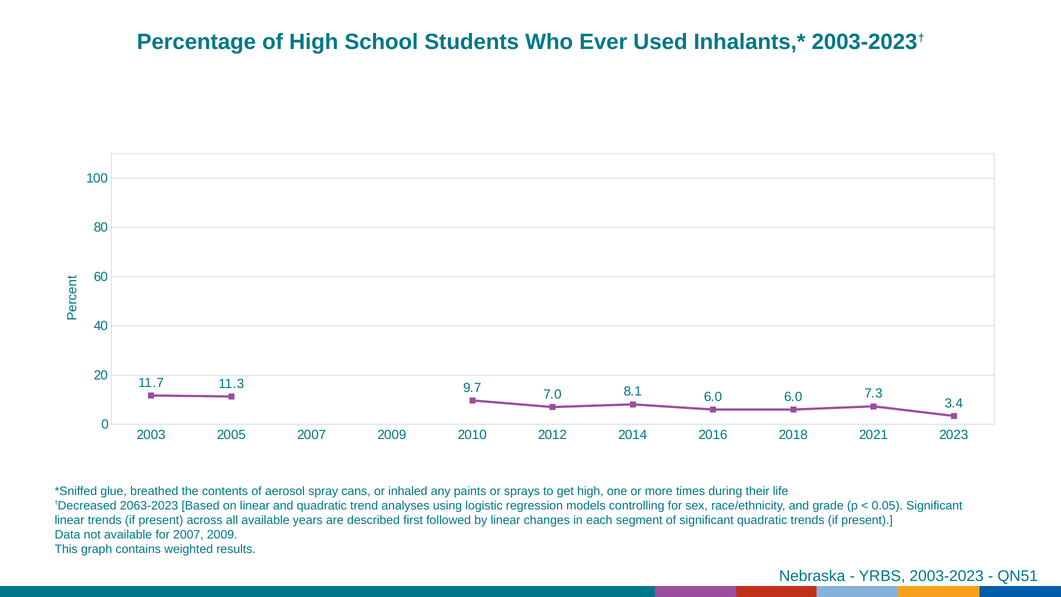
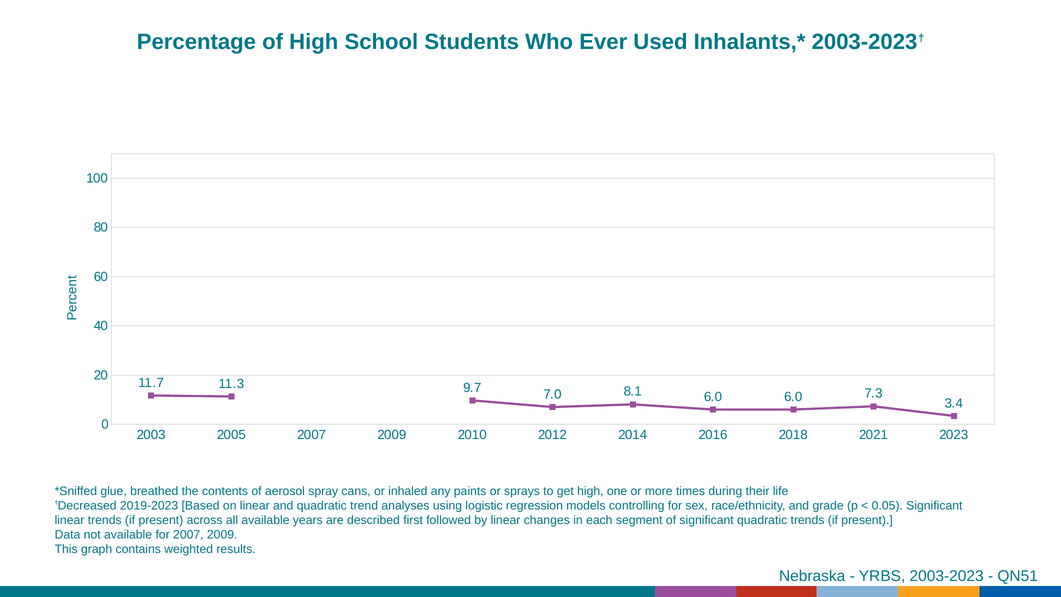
2063-2023: 2063-2023 -> 2019-2023
